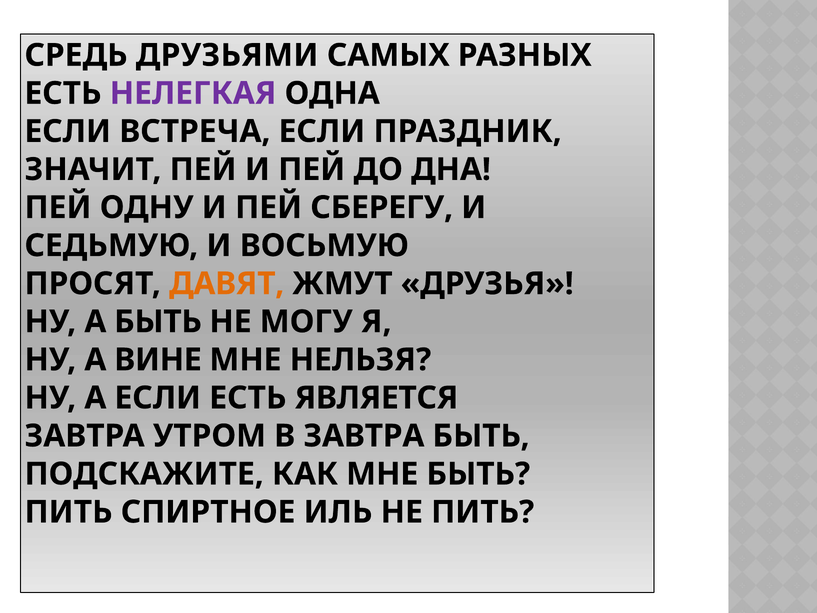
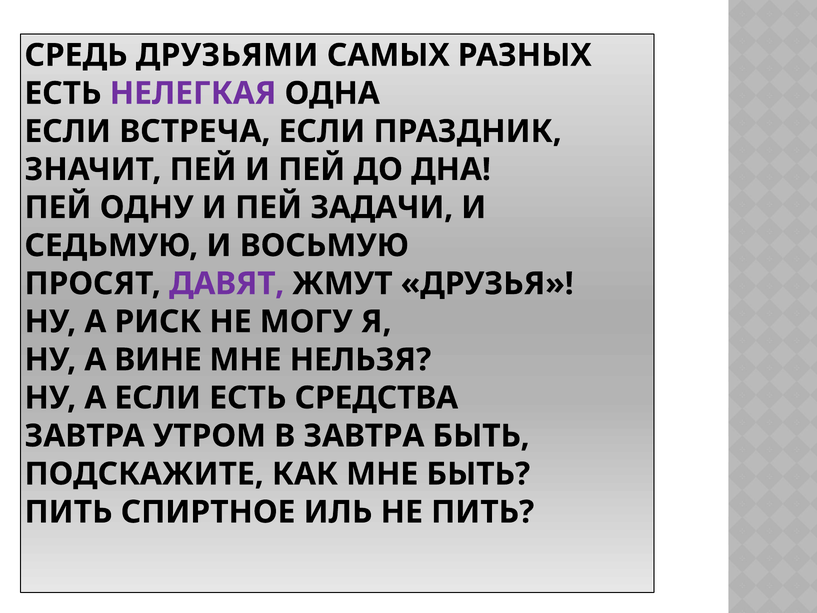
СБЕРЕГУ: СБЕРЕГУ -> ЗАДАЧИ
ДАВЯТ colour: orange -> purple
А БЫТЬ: БЫТЬ -> РИСК
ЯВЛЯЕТСЯ: ЯВЛЯЕТСЯ -> СРЕДСТВА
